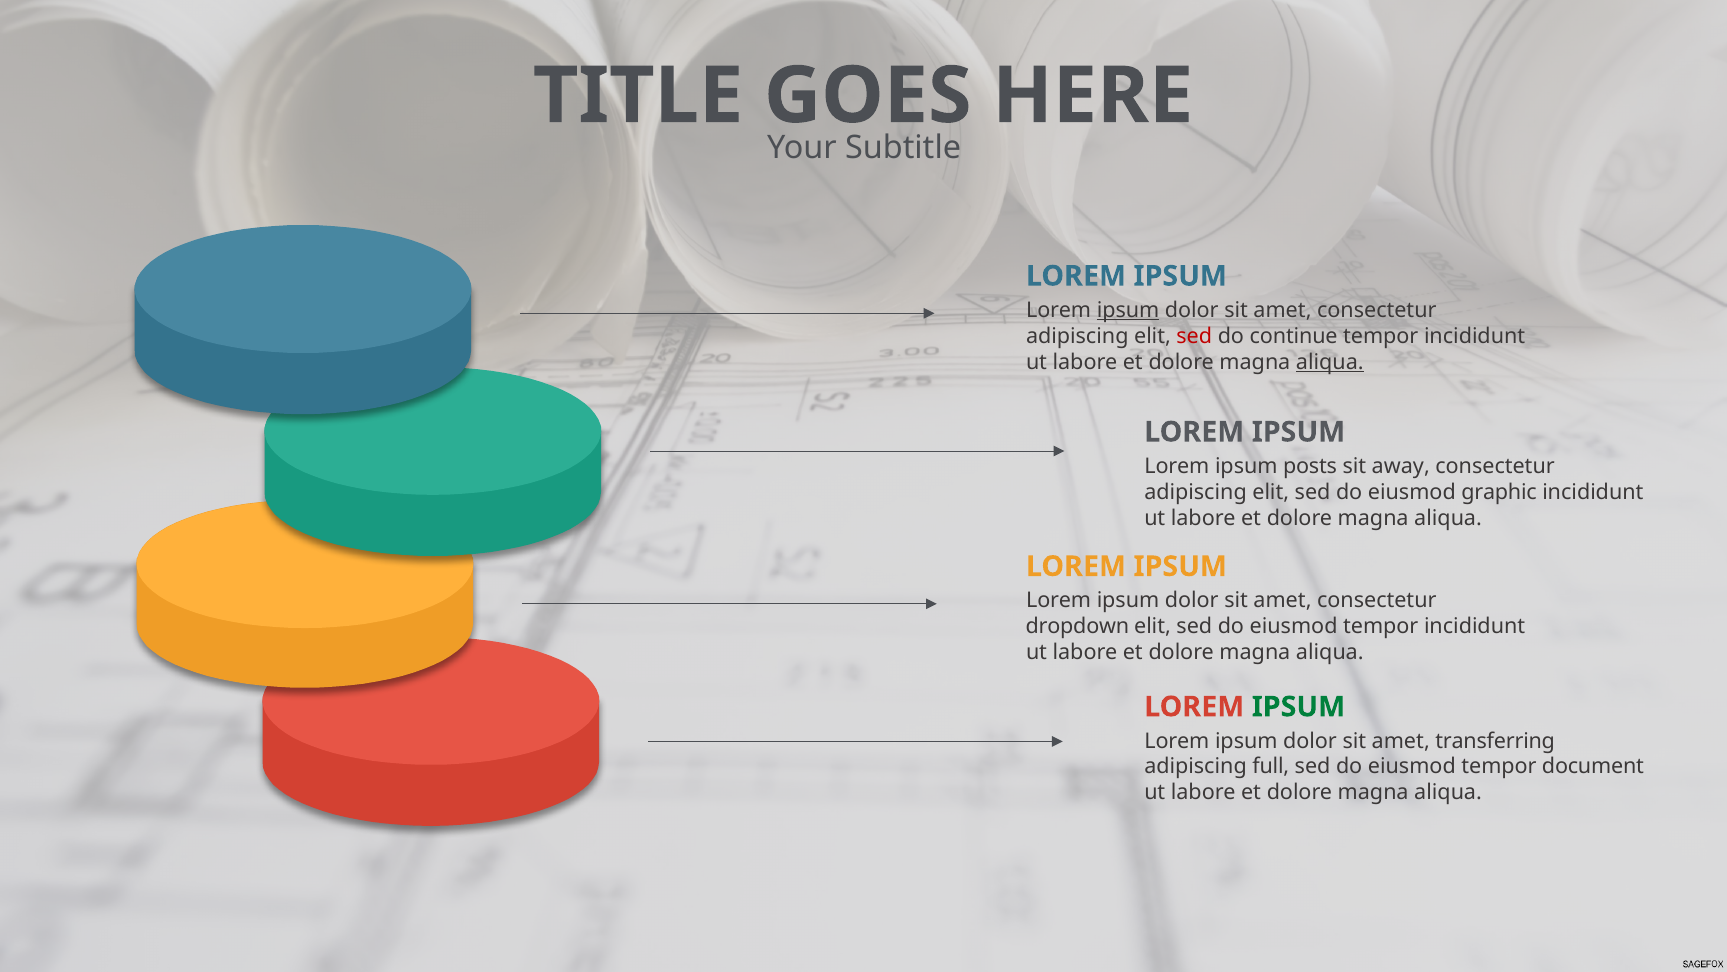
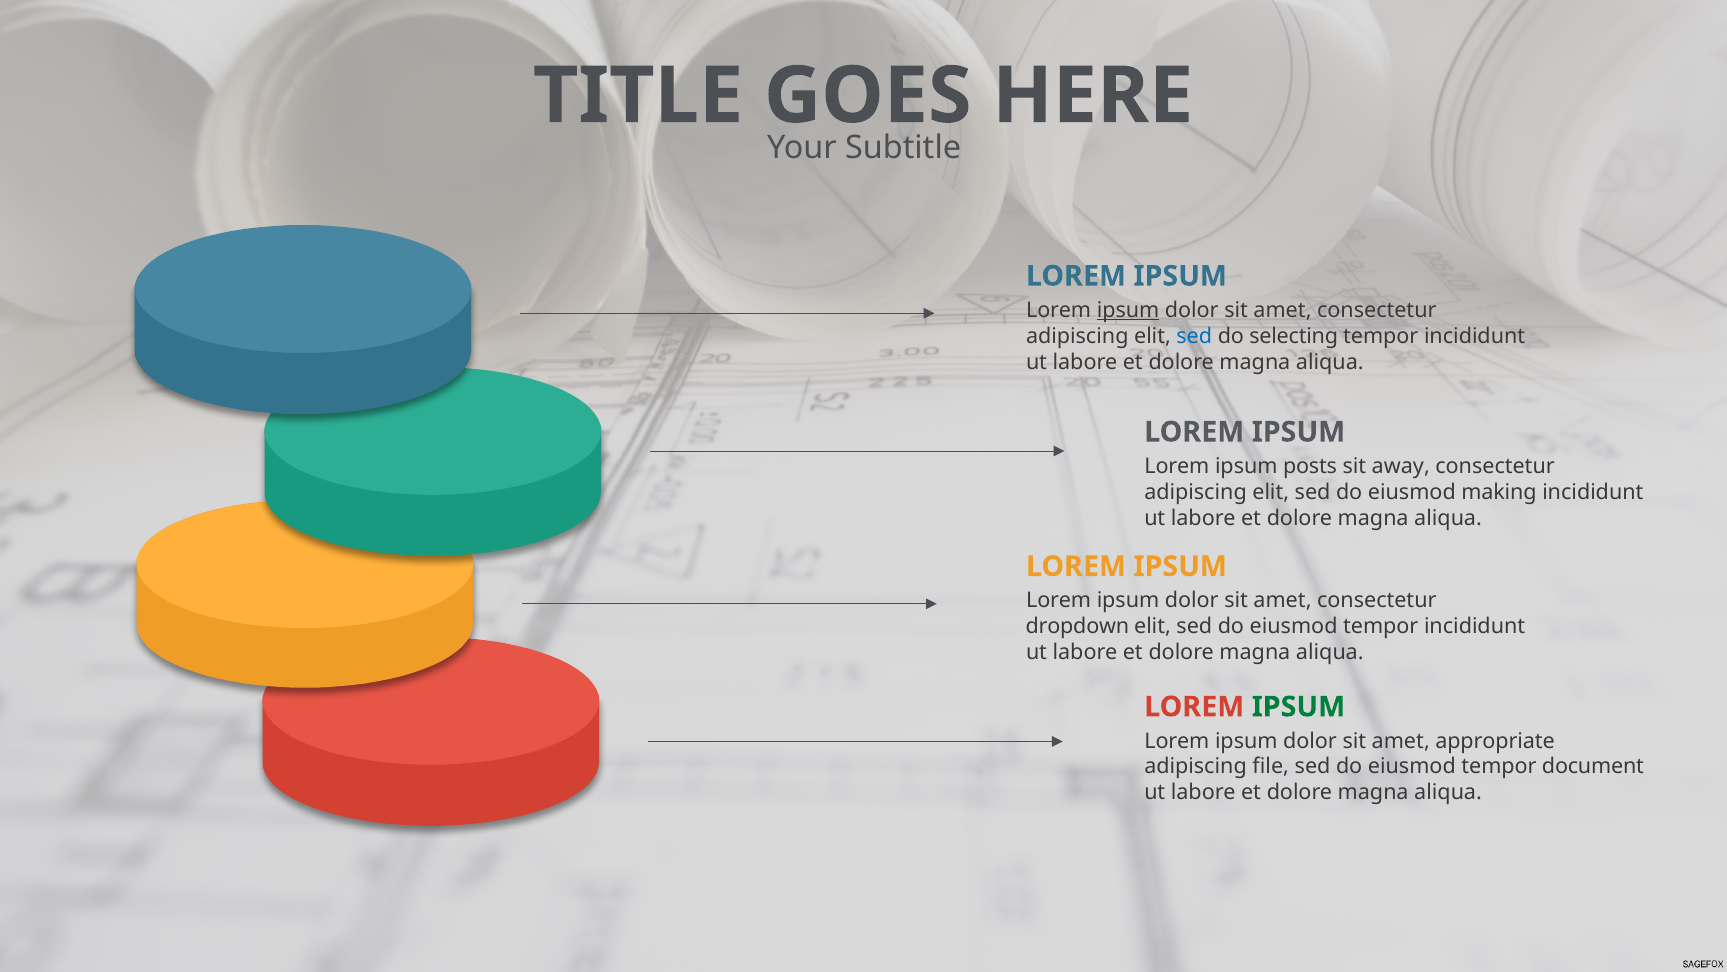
sed at (1194, 336) colour: red -> blue
continue: continue -> selecting
aliqua at (1330, 362) underline: present -> none
graphic: graphic -> making
transferring: transferring -> appropriate
full: full -> file
